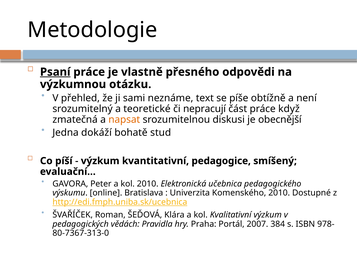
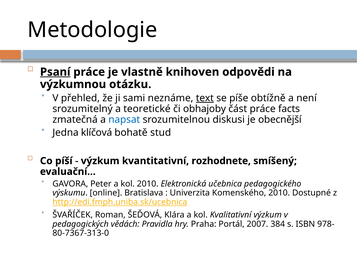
přesného: přesného -> knihoven
text underline: none -> present
nepracují: nepracují -> obhajoby
když: když -> facts
napsat colour: orange -> blue
dokáží: dokáží -> klíčová
pedagogice: pedagogice -> rozhodnete
